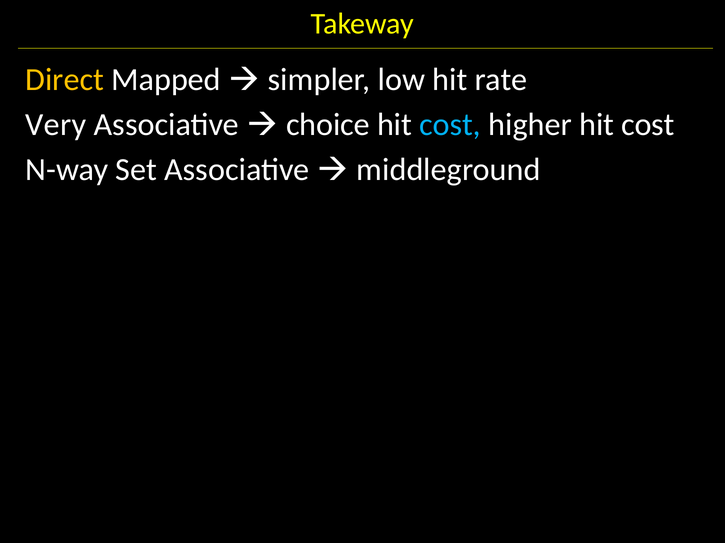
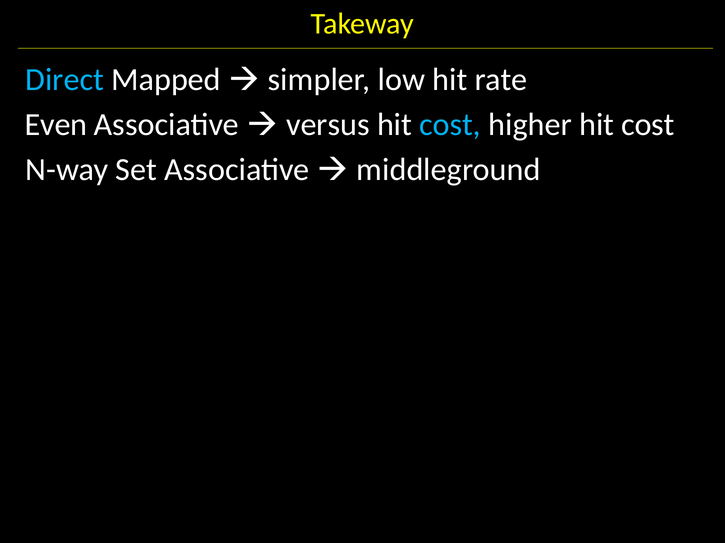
Direct colour: yellow -> light blue
Very: Very -> Even
choice: choice -> versus
